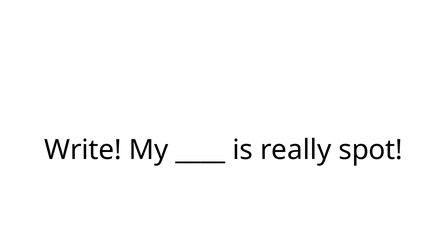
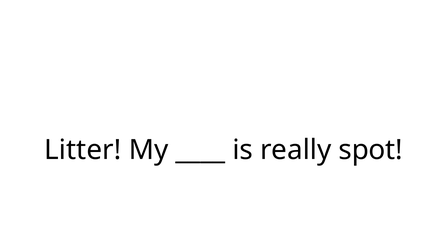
Write: Write -> Litter
